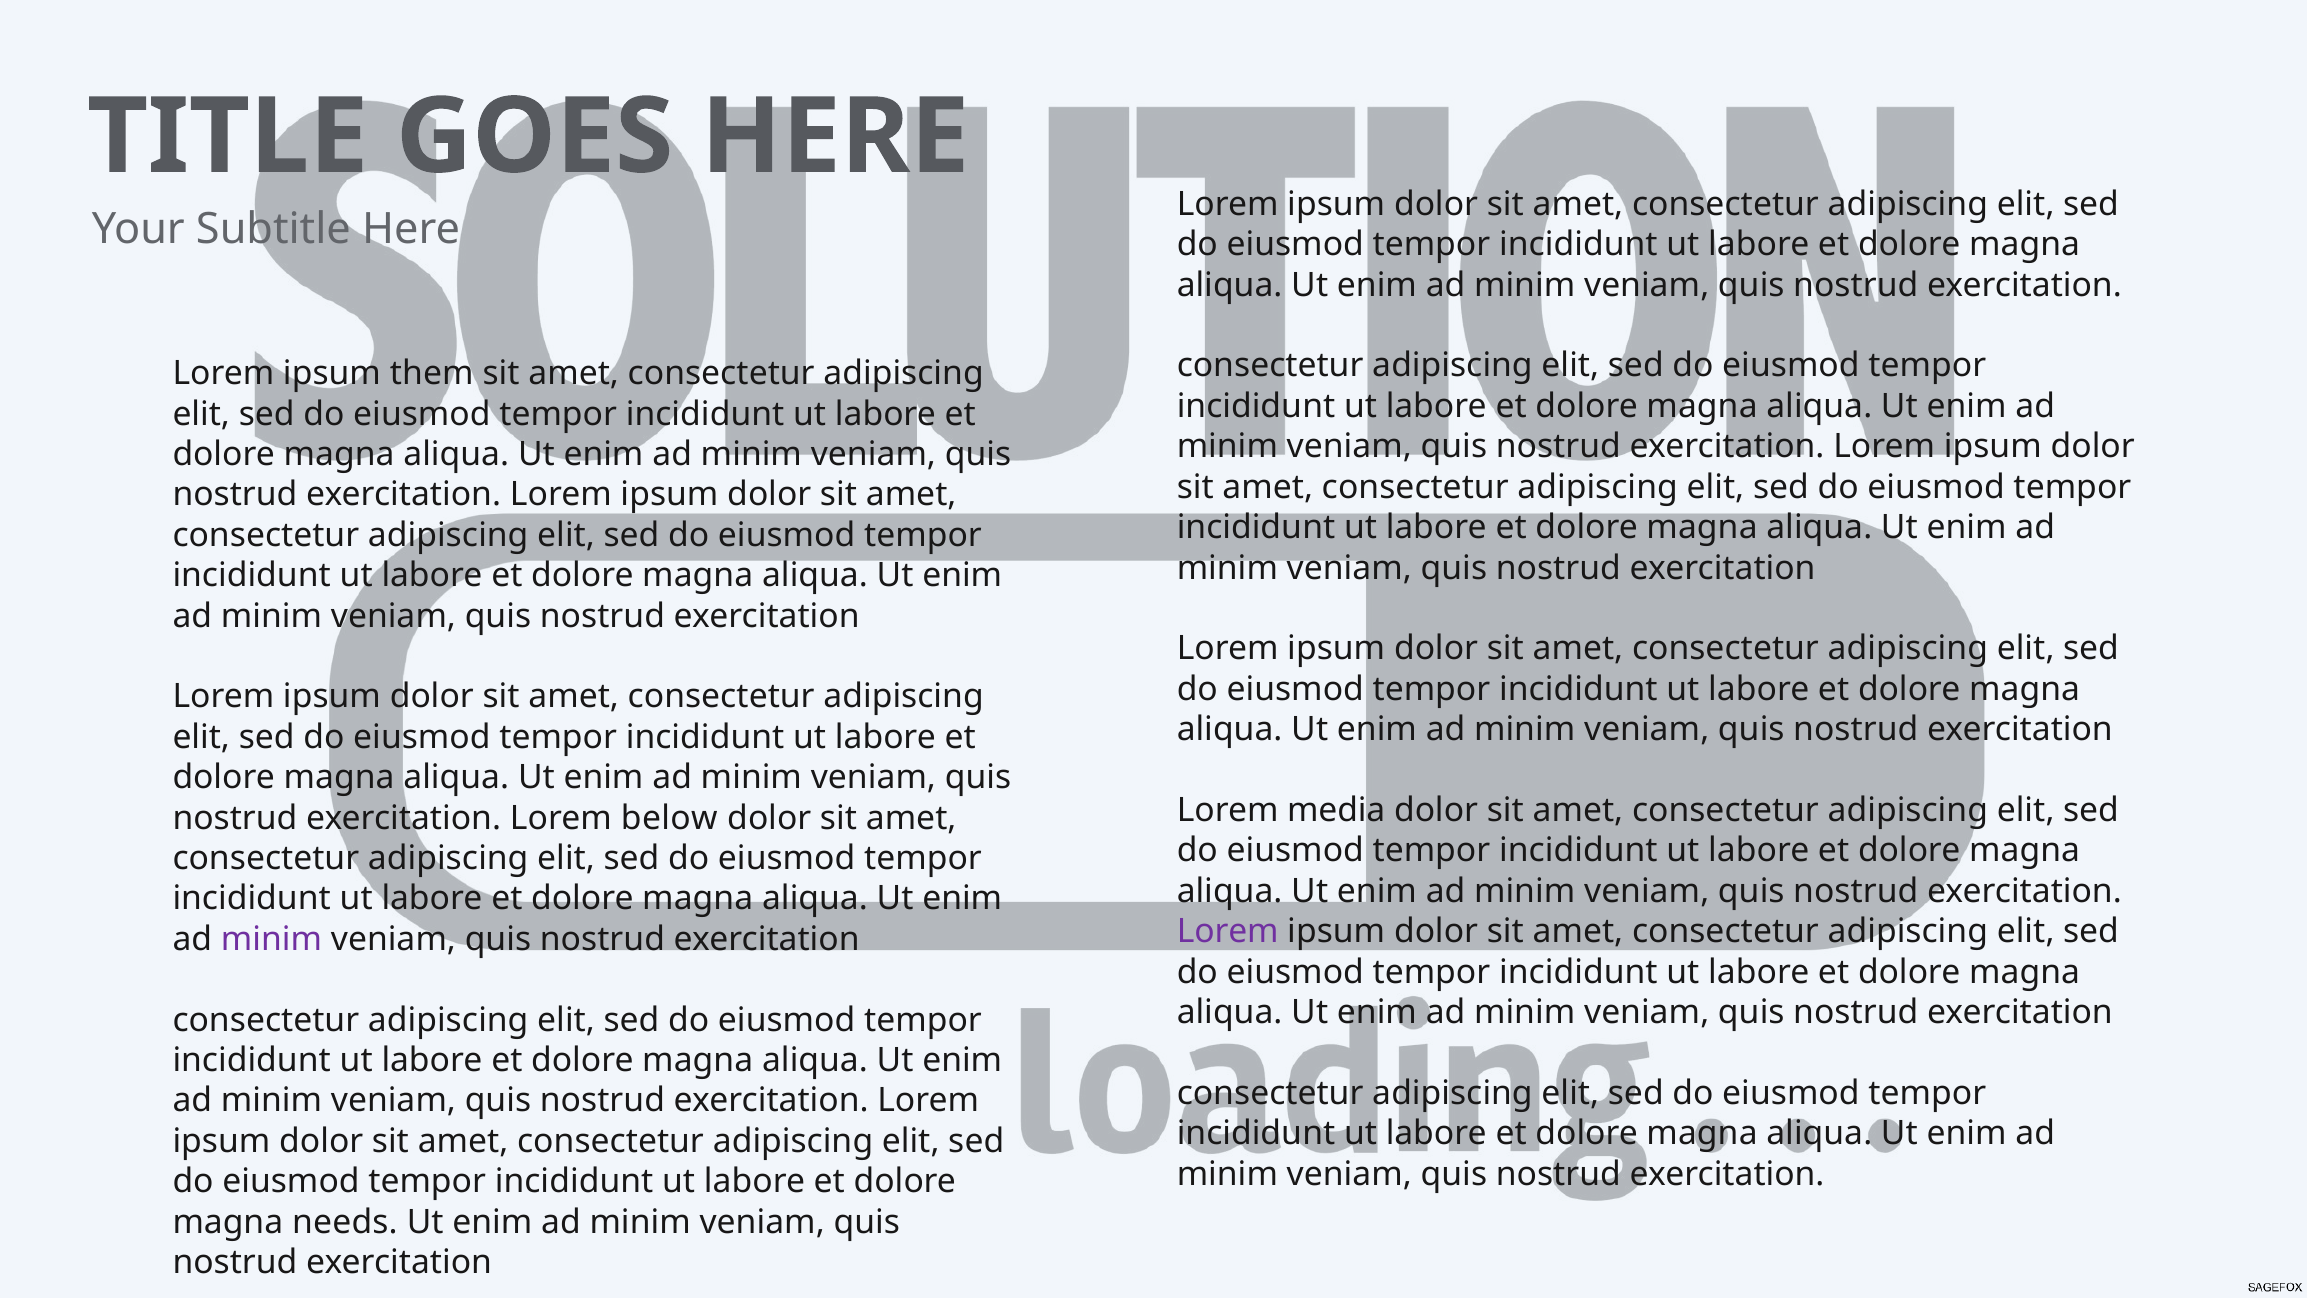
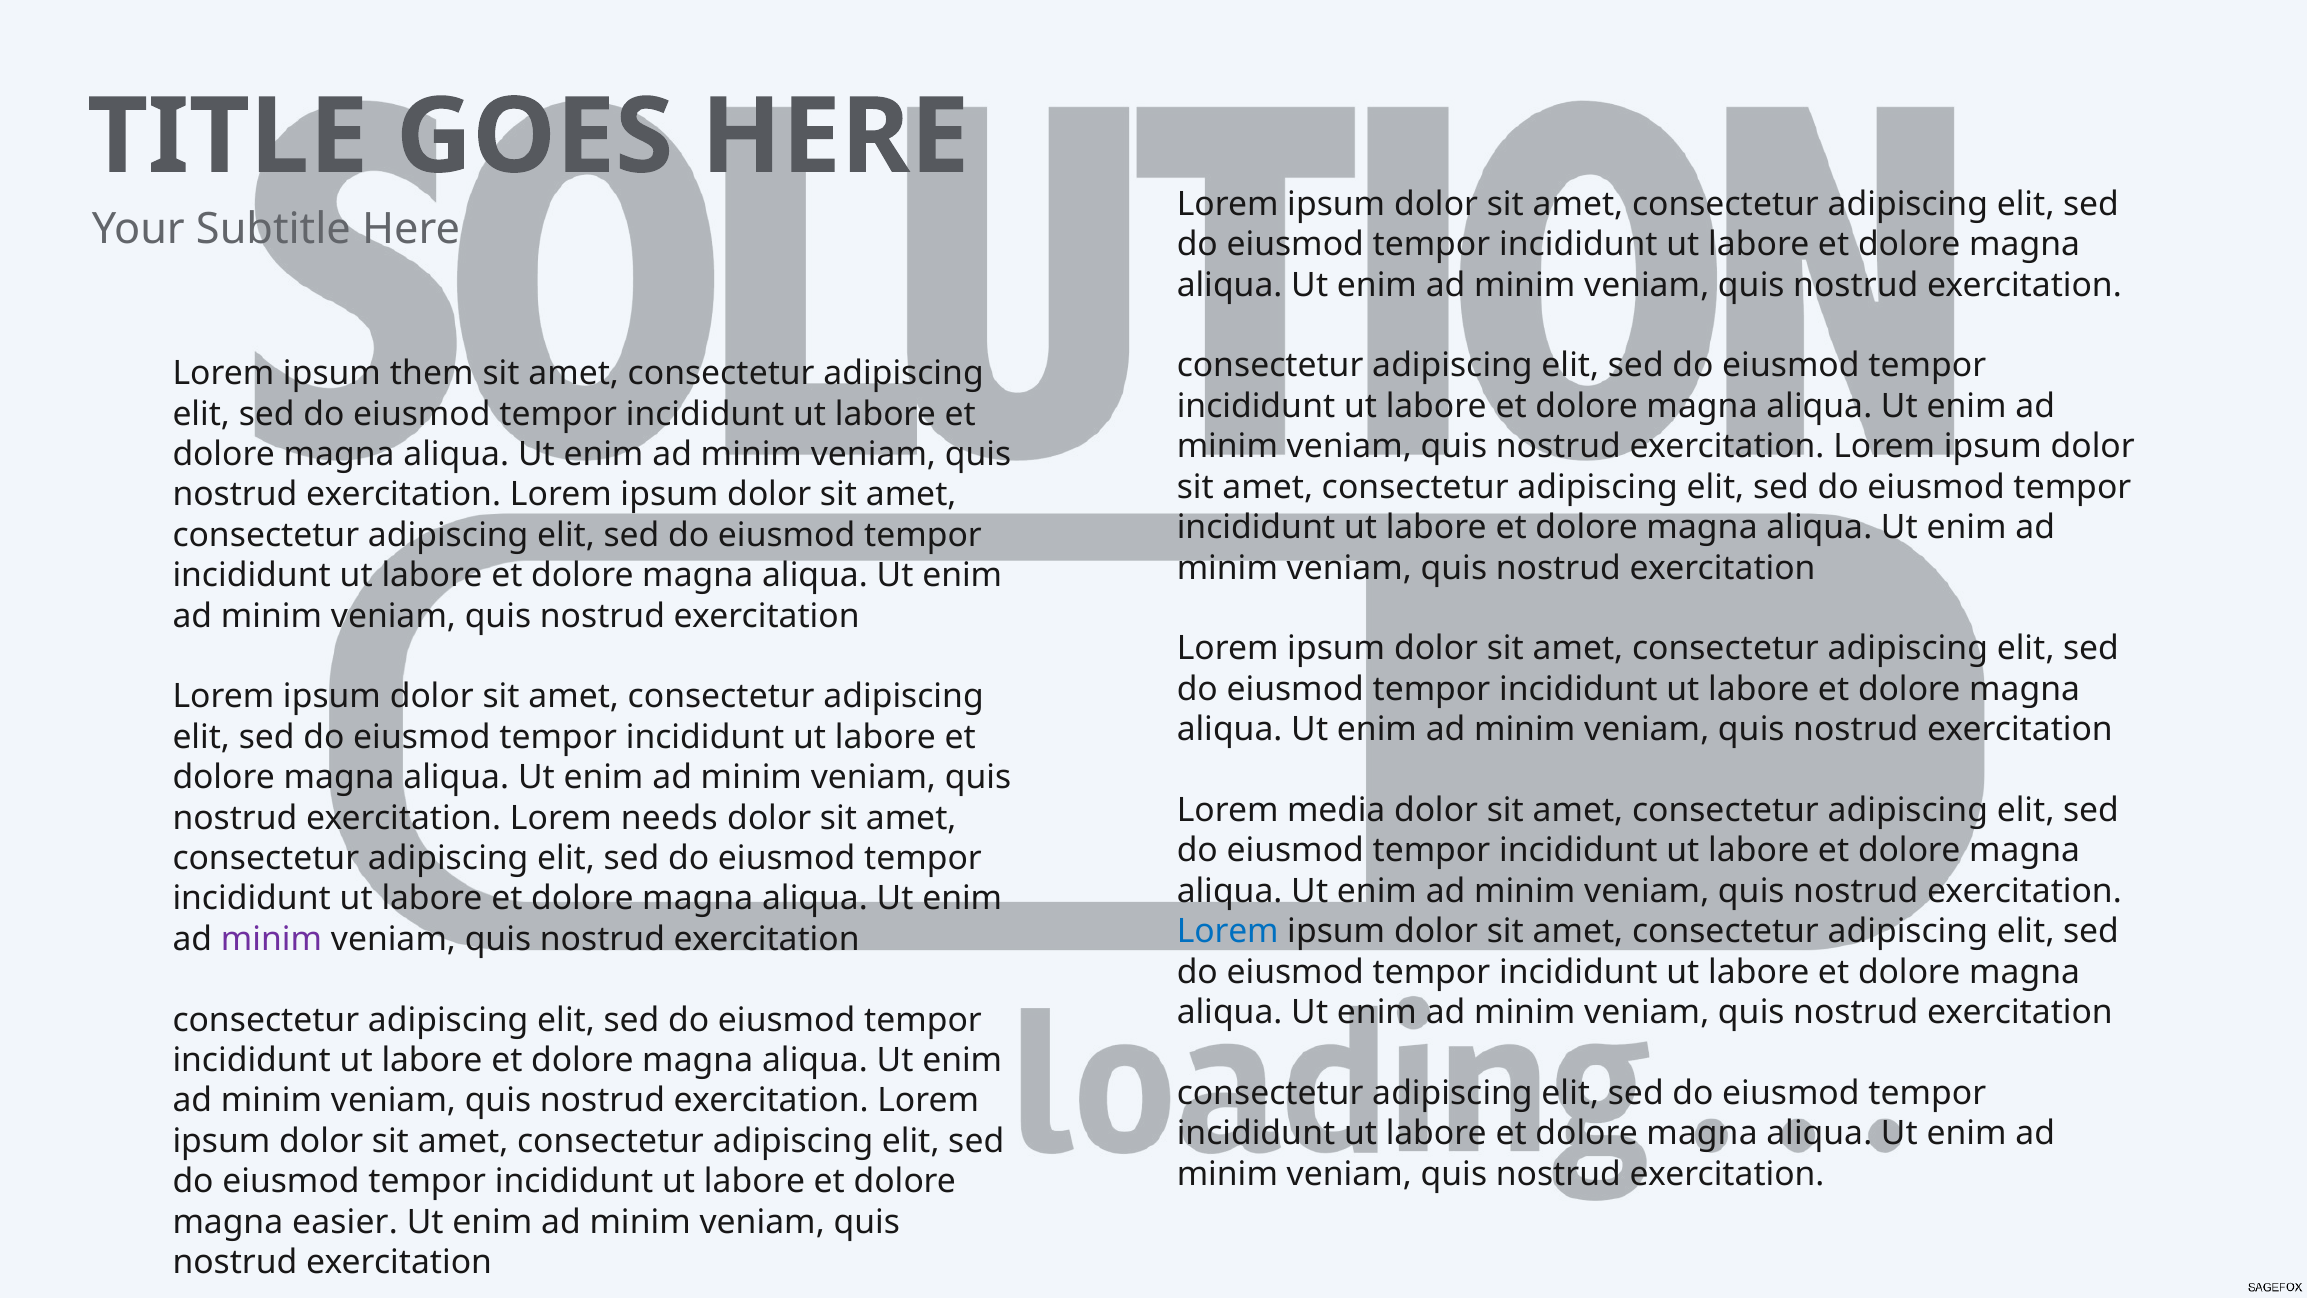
below: below -> needs
Lorem at (1228, 931) colour: purple -> blue
needs: needs -> easier
